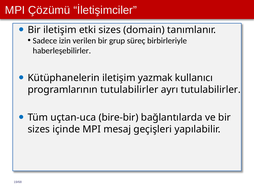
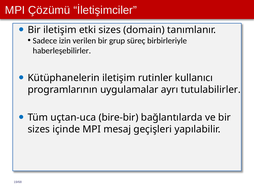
yazmak: yazmak -> rutinler
programlarının tutulabilirler: tutulabilirler -> uygulamalar
